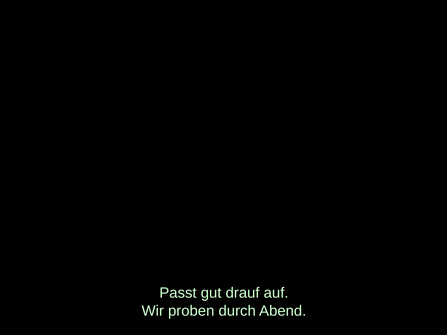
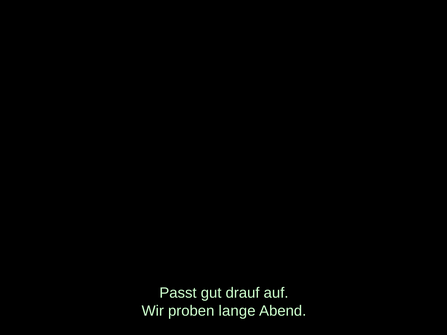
durch: durch -> lange
